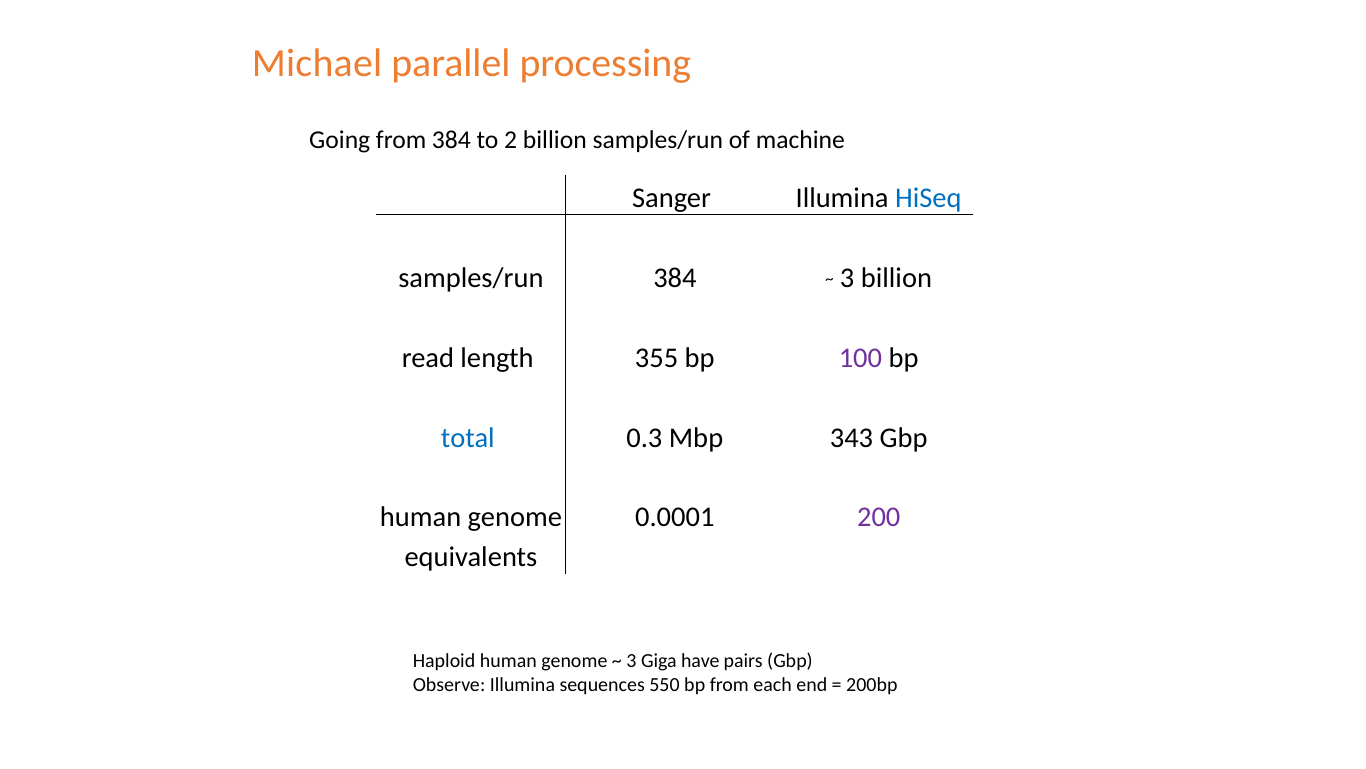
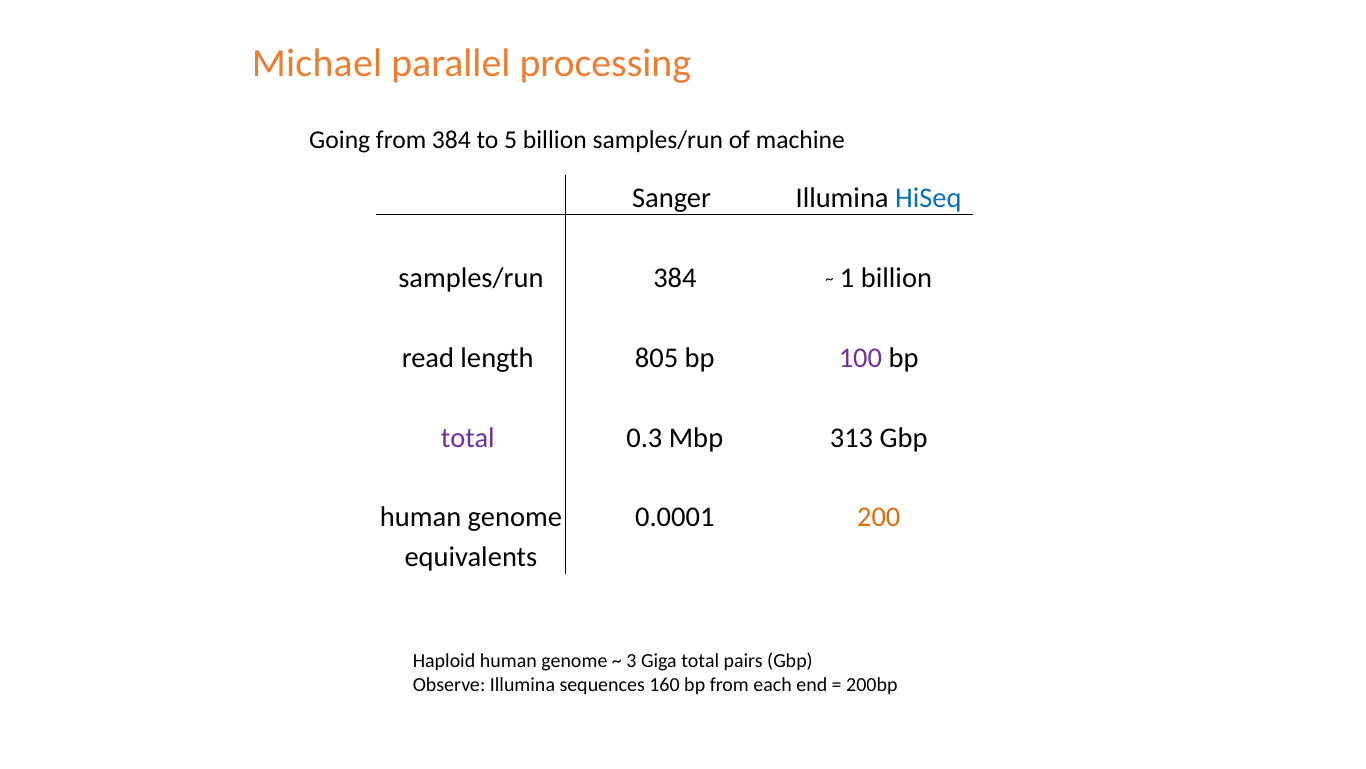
2: 2 -> 5
3 at (847, 278): 3 -> 1
355: 355 -> 805
total at (468, 438) colour: blue -> purple
343: 343 -> 313
200 colour: purple -> orange
Giga have: have -> total
550: 550 -> 160
